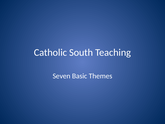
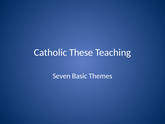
South: South -> These
